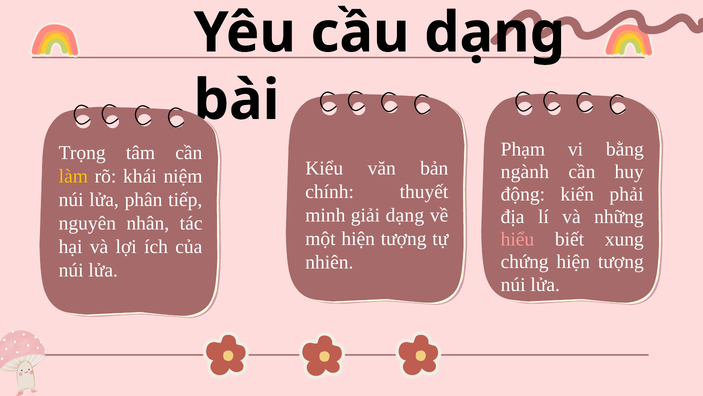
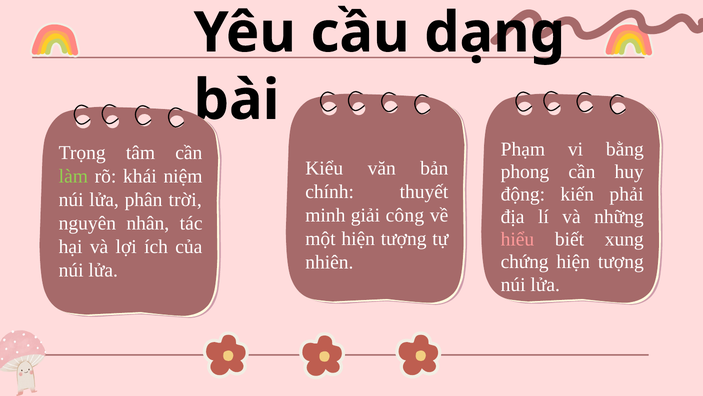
ngành: ngành -> phong
làm colour: yellow -> light green
tiếp: tiếp -> trời
giải dạng: dạng -> công
